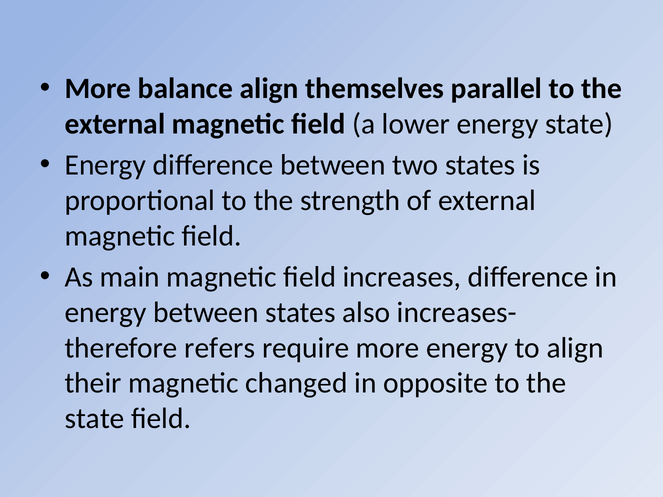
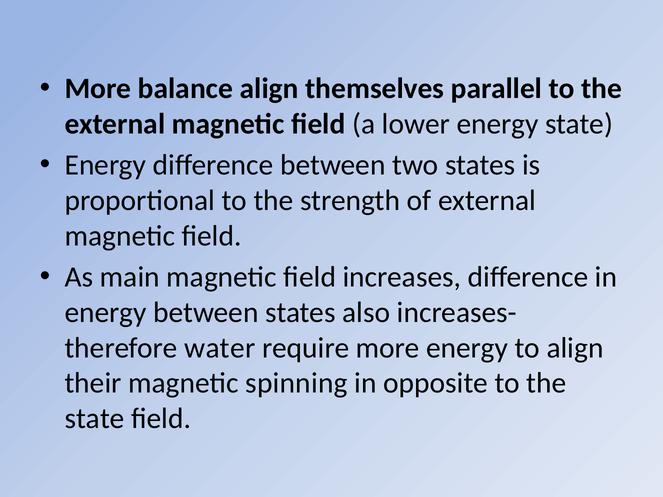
refers: refers -> water
changed: changed -> spinning
